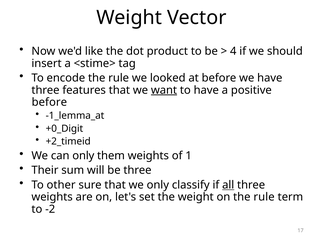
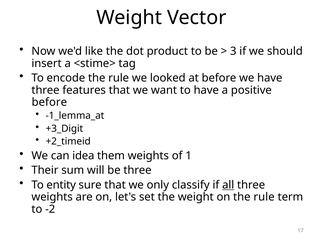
4: 4 -> 3
want underline: present -> none
+0_Digit: +0_Digit -> +3_Digit
can only: only -> idea
other: other -> entity
